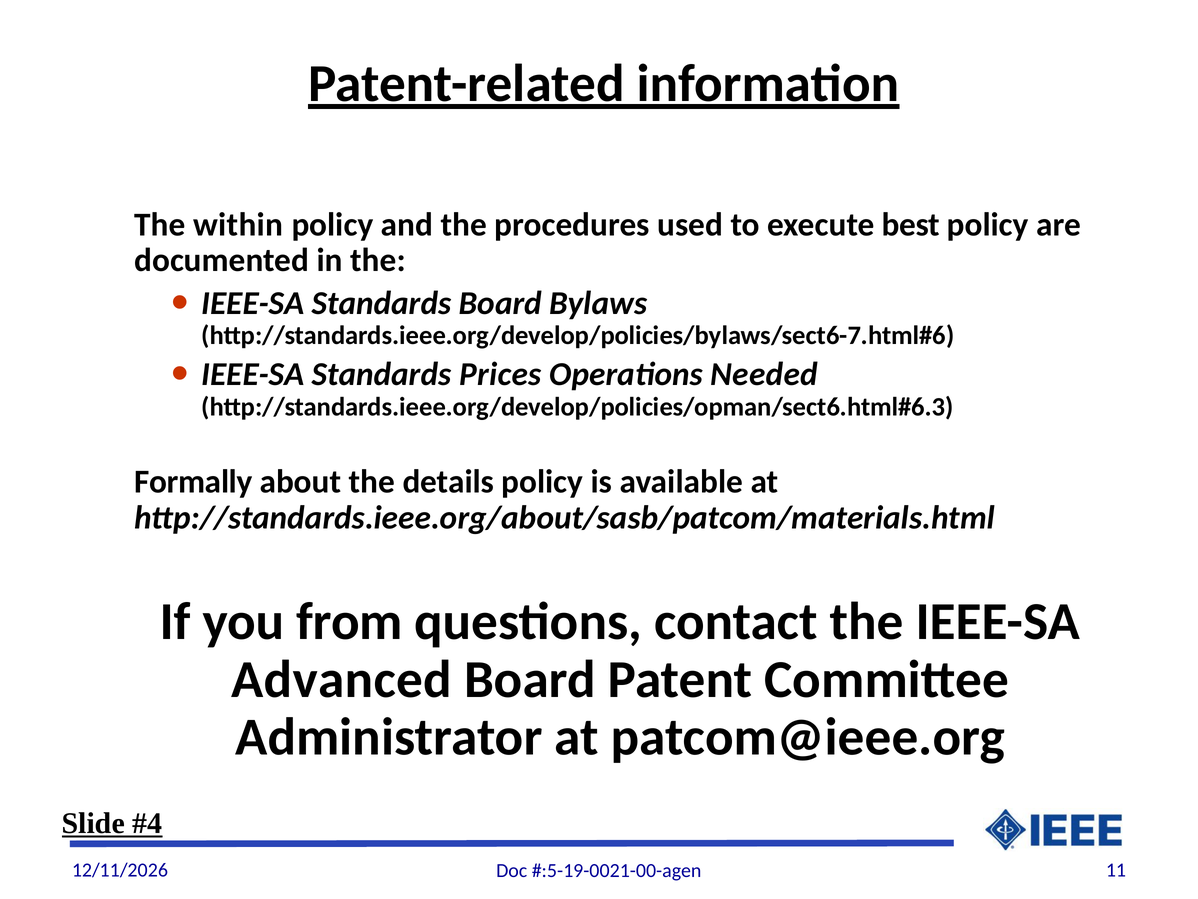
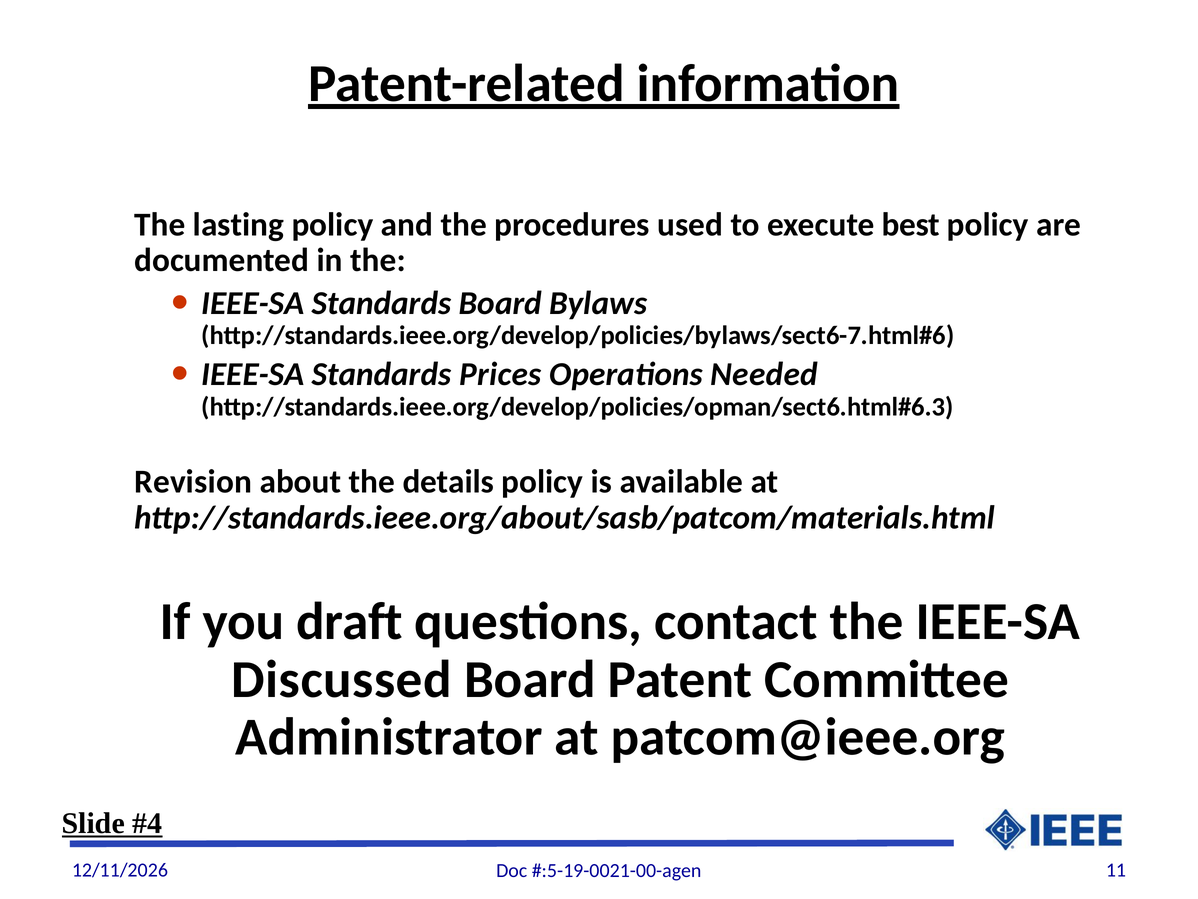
within: within -> lasting
Formally: Formally -> Revision
from: from -> draft
Advanced: Advanced -> Discussed
